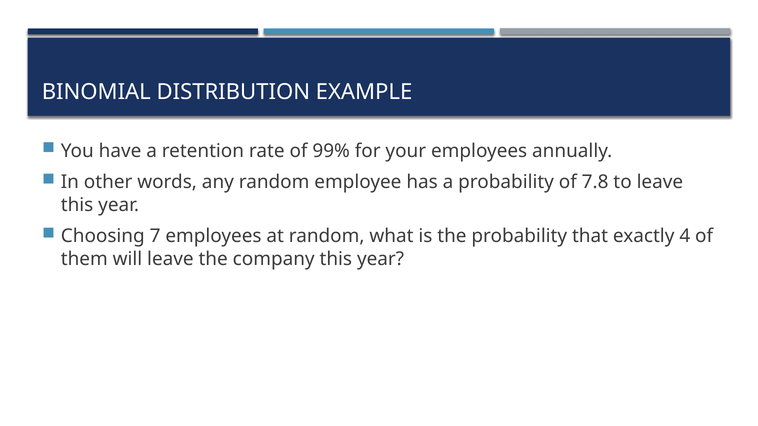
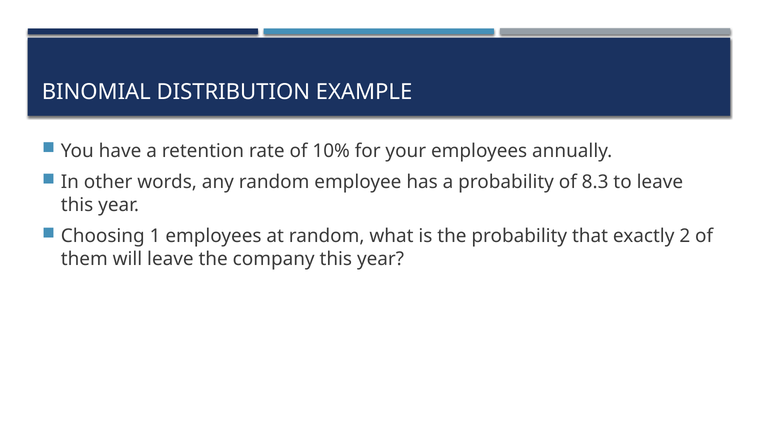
99%: 99% -> 10%
7.8: 7.8 -> 8.3
7: 7 -> 1
4: 4 -> 2
